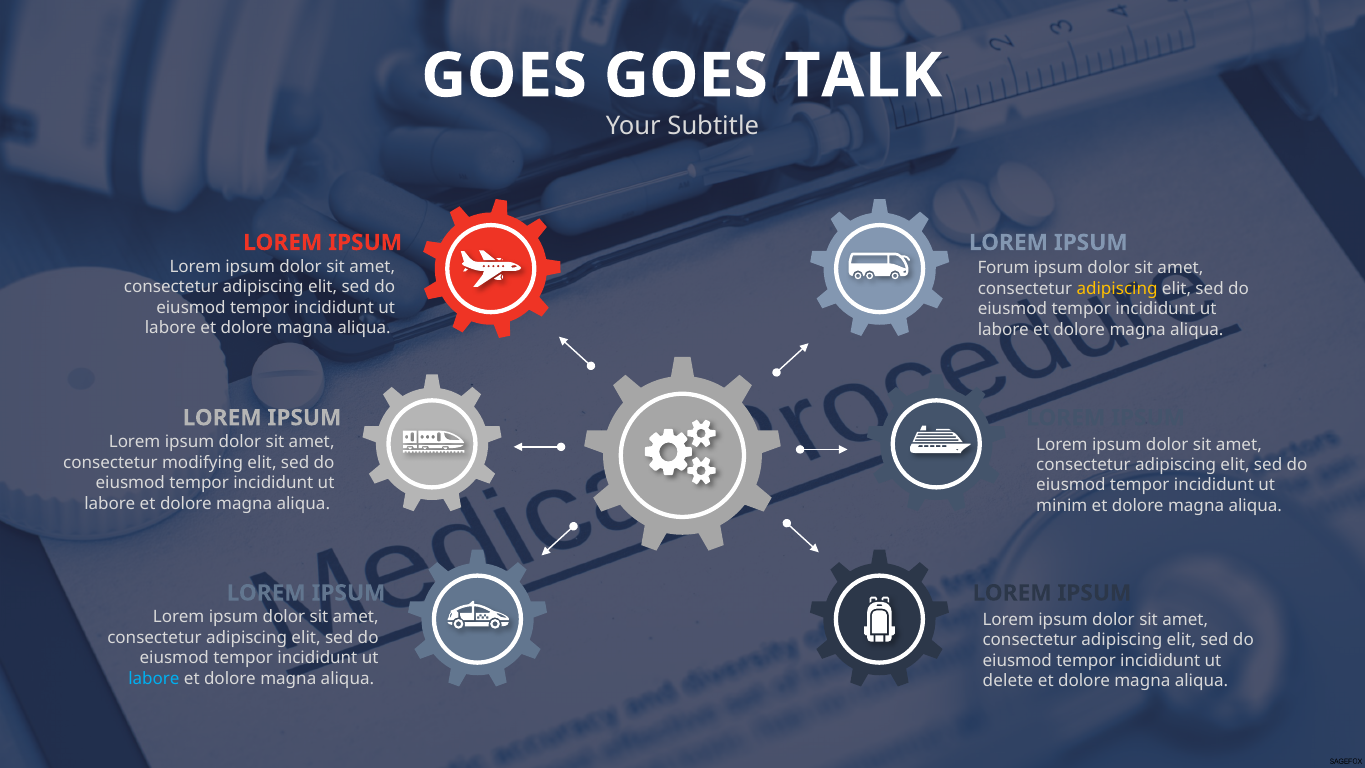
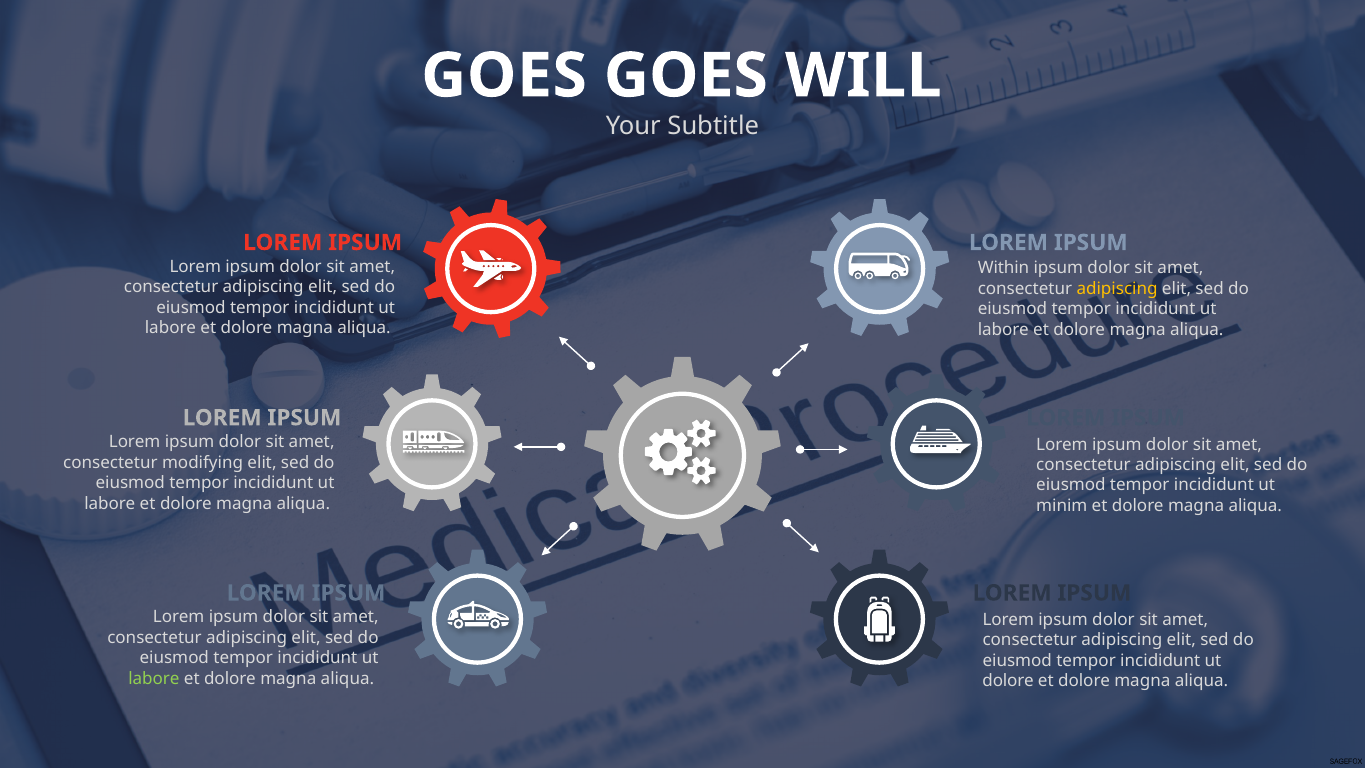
TALK: TALK -> WILL
Forum: Forum -> Within
labore at (154, 679) colour: light blue -> light green
delete at (1008, 681): delete -> dolore
